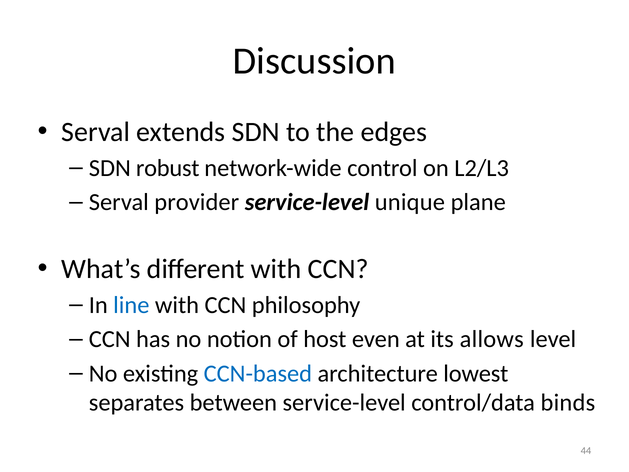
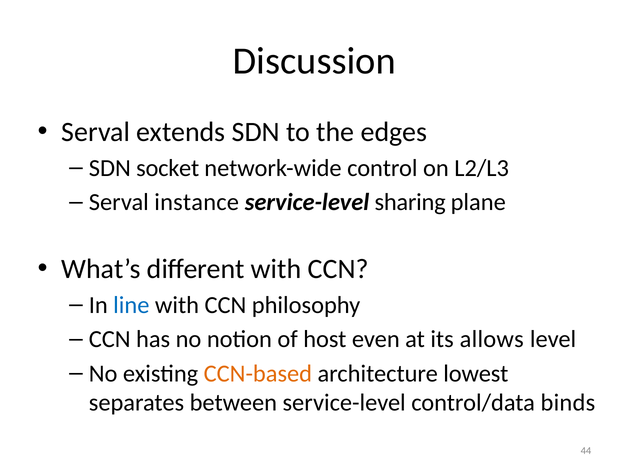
robust: robust -> socket
provider: provider -> instance
unique: unique -> sharing
CCN-based colour: blue -> orange
